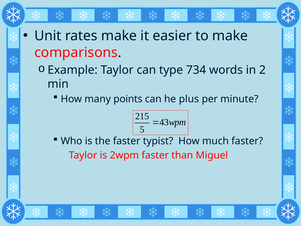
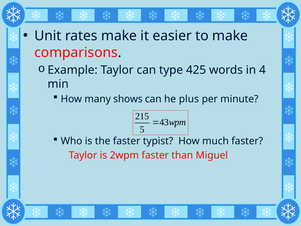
734: 734 -> 425
2: 2 -> 4
points: points -> shows
